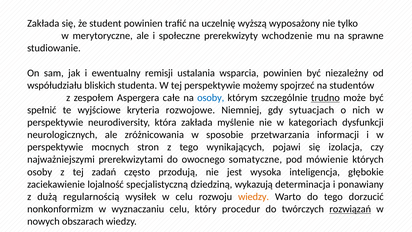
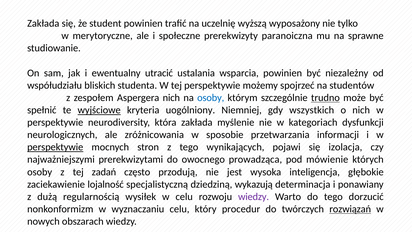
wchodzenie: wchodzenie -> paranoiczna
remisji: remisji -> utracić
Aspergera całe: całe -> nich
wyjściowe underline: none -> present
rozwojowe: rozwojowe -> uogólniony
sytuacjach: sytuacjach -> wszystkich
perspektywie at (55, 147) underline: none -> present
somatyczne: somatyczne -> prowadząca
wiedzy at (254, 196) colour: orange -> purple
